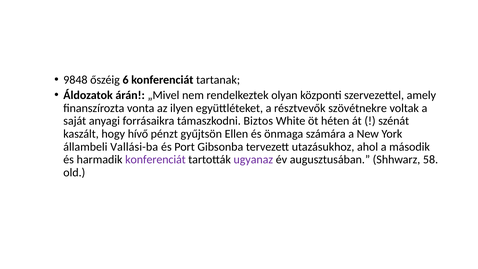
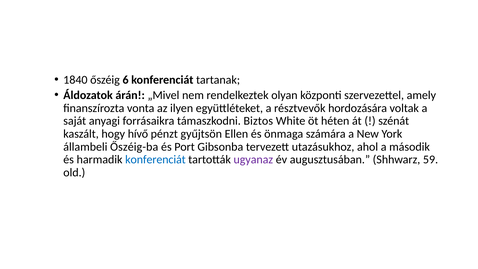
9848: 9848 -> 1840
szövétnekre: szövétnekre -> hordozására
Vallási-ba: Vallási-ba -> Őszéig-ba
konferenciát at (155, 160) colour: purple -> blue
58: 58 -> 59
